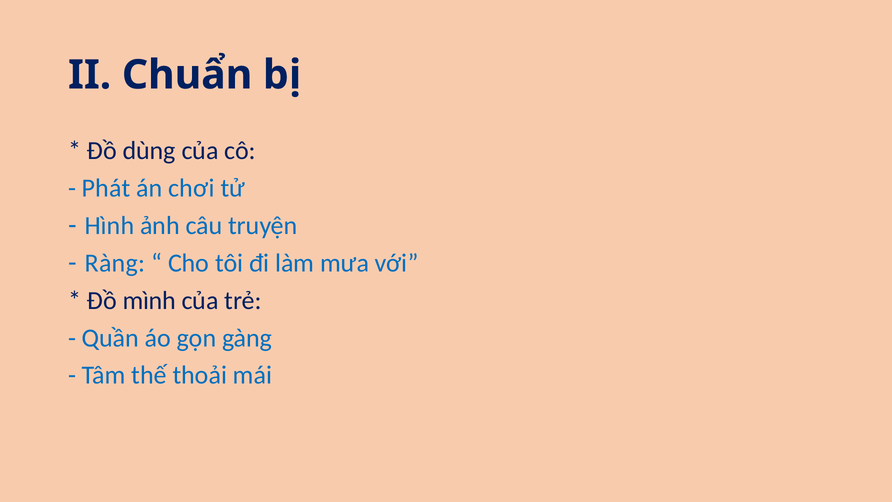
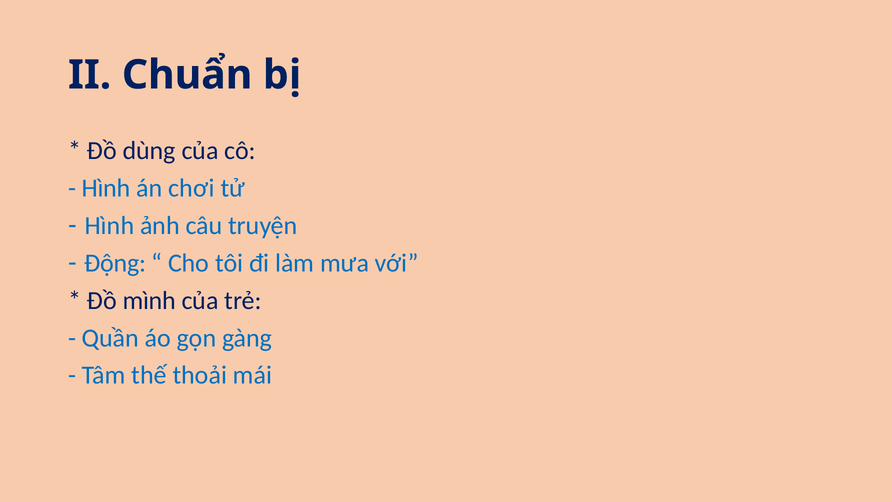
Phát at (106, 188): Phát -> Hình
Ràng: Ràng -> Động
